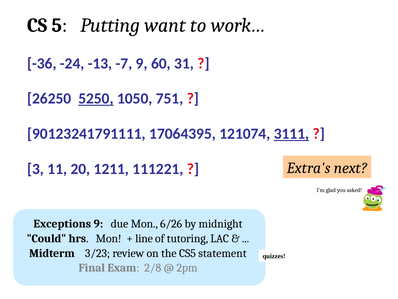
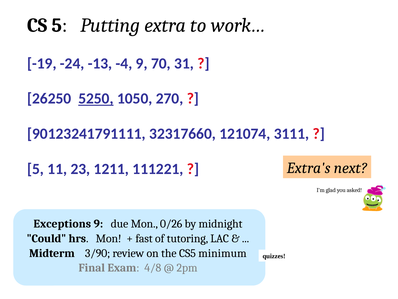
want: want -> extra
-36: -36 -> -19
-7: -7 -> -4
60: 60 -> 70
751: 751 -> 270
17064395: 17064395 -> 32317660
3111 underline: present -> none
3 at (36, 169): 3 -> 5
20: 20 -> 23
6/26: 6/26 -> 0/26
line: line -> fast
3/23: 3/23 -> 3/90
statement: statement -> minimum
2/8: 2/8 -> 4/8
